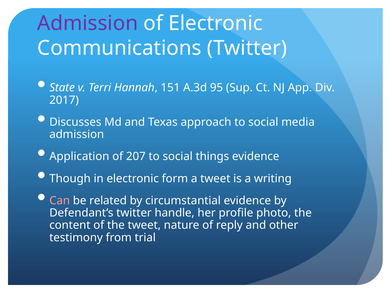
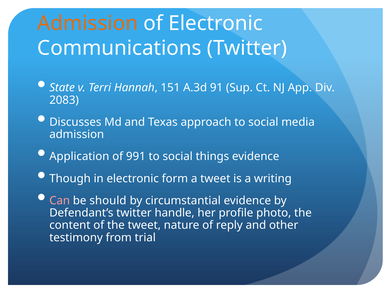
Admission at (88, 23) colour: purple -> orange
95: 95 -> 91
2017: 2017 -> 2083
207: 207 -> 991
related: related -> should
